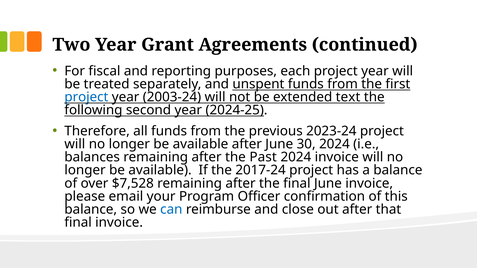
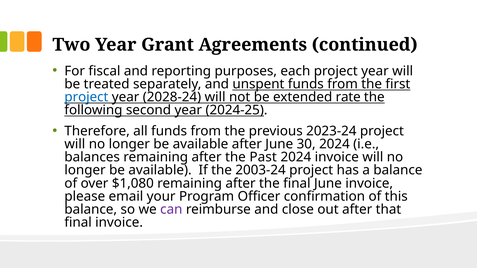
2003-24: 2003-24 -> 2028-24
text: text -> rate
2017-24: 2017-24 -> 2003-24
$7,528: $7,528 -> $1,080
can colour: blue -> purple
